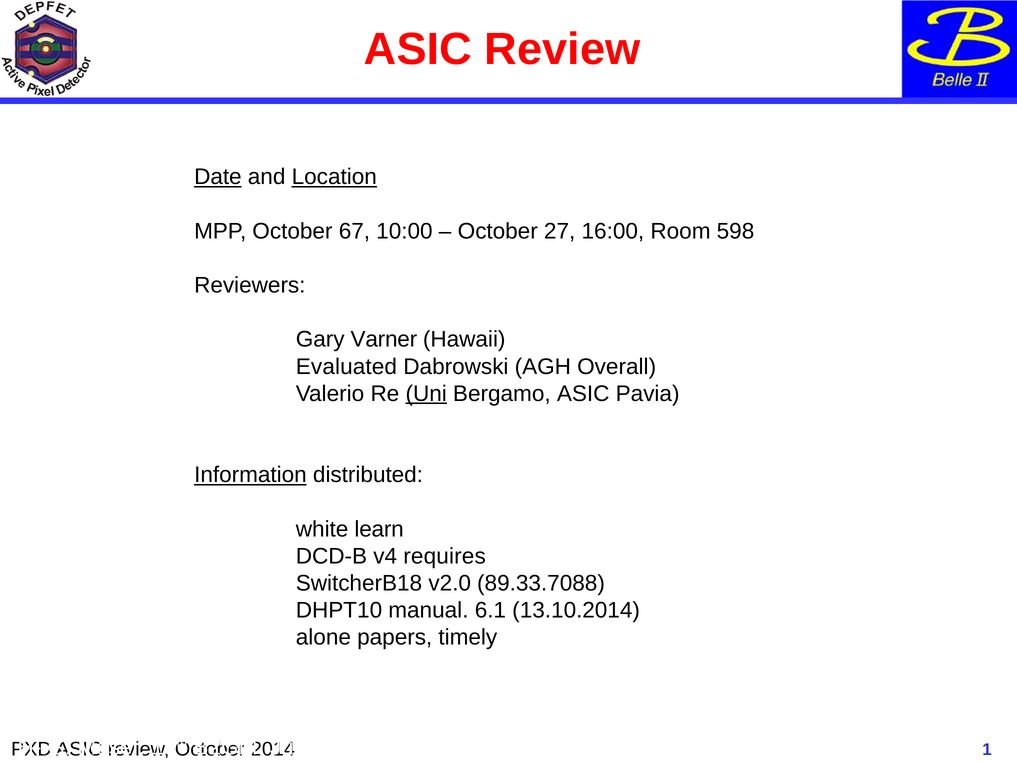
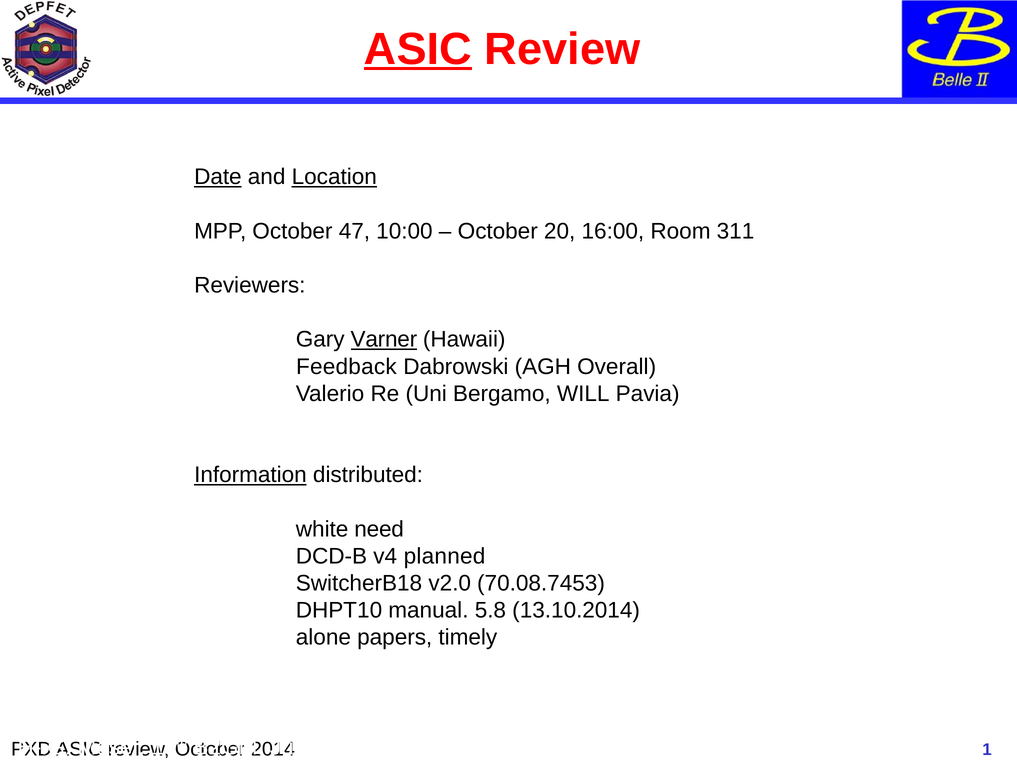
ASIC at (418, 49) underline: none -> present
67: 67 -> 47
27: 27 -> 20
598: 598 -> 311
Varner underline: none -> present
Evaluated: Evaluated -> Feedback
Uni underline: present -> none
Bergamo ASIC: ASIC -> WILL
learn: learn -> need
requires: requires -> planned
89.33.7088: 89.33.7088 -> 70.08.7453
6.1: 6.1 -> 5.8
